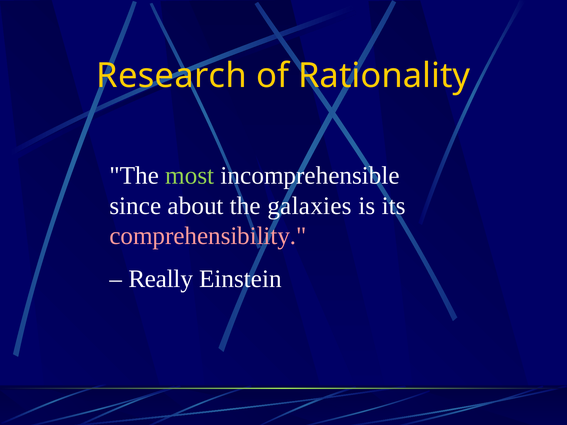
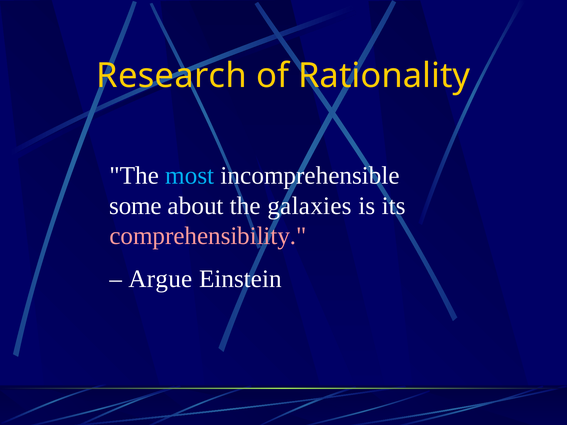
most colour: light green -> light blue
since: since -> some
Really: Really -> Argue
